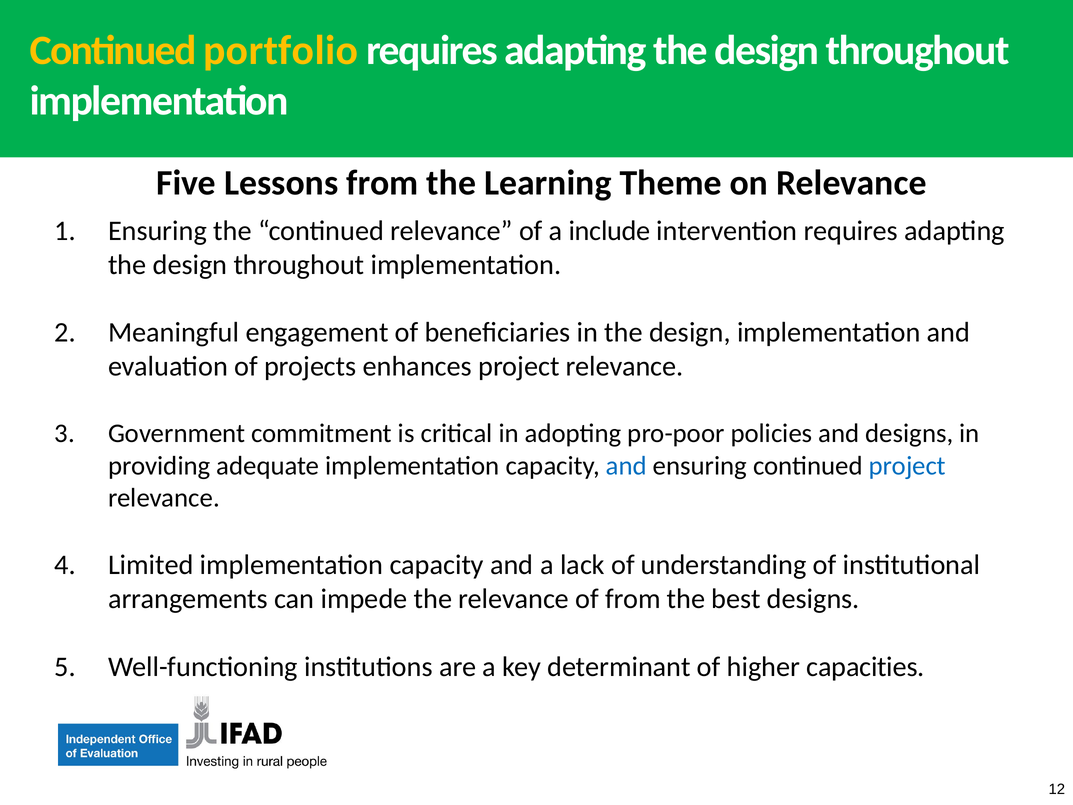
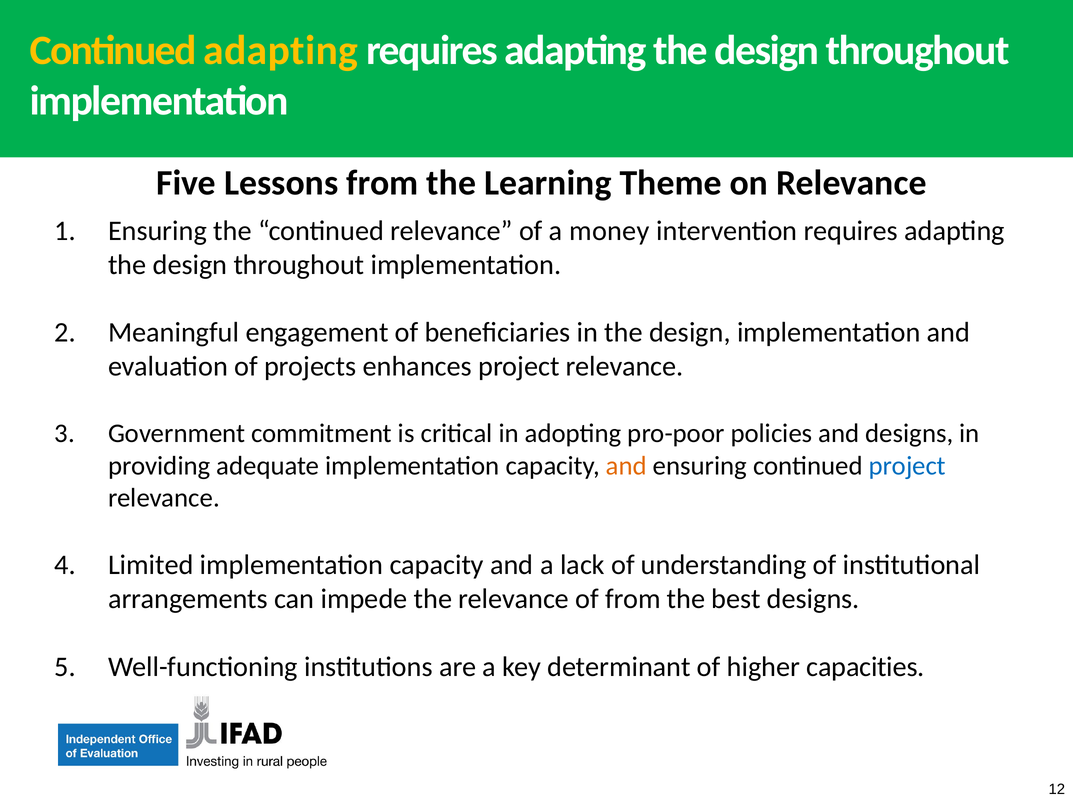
Continued portfolio: portfolio -> adapting
include: include -> money
and at (626, 466) colour: blue -> orange
